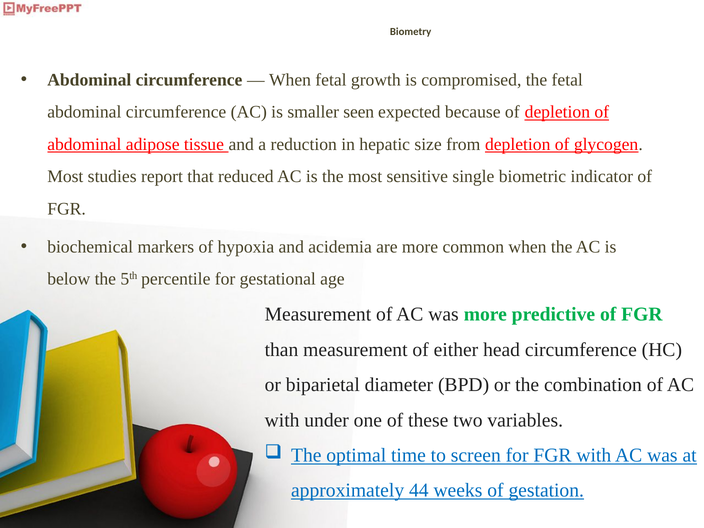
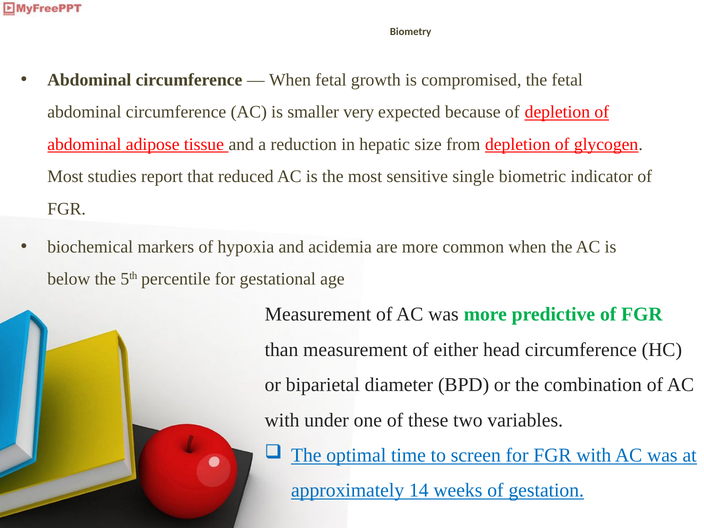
seen: seen -> very
44: 44 -> 14
